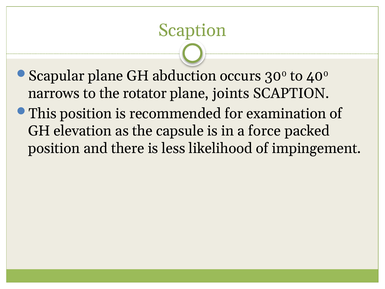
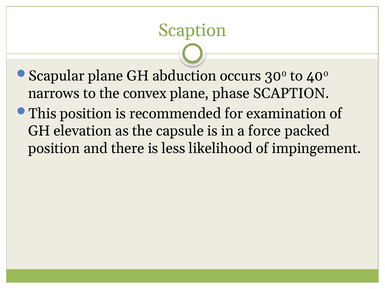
rotator: rotator -> convex
joints: joints -> phase
